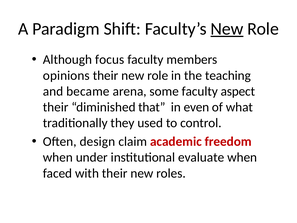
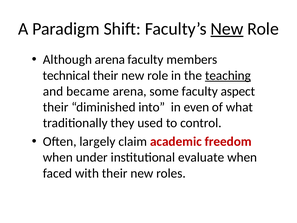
Although focus: focus -> arena
opinions: opinions -> technical
teaching underline: none -> present
that: that -> into
design: design -> largely
